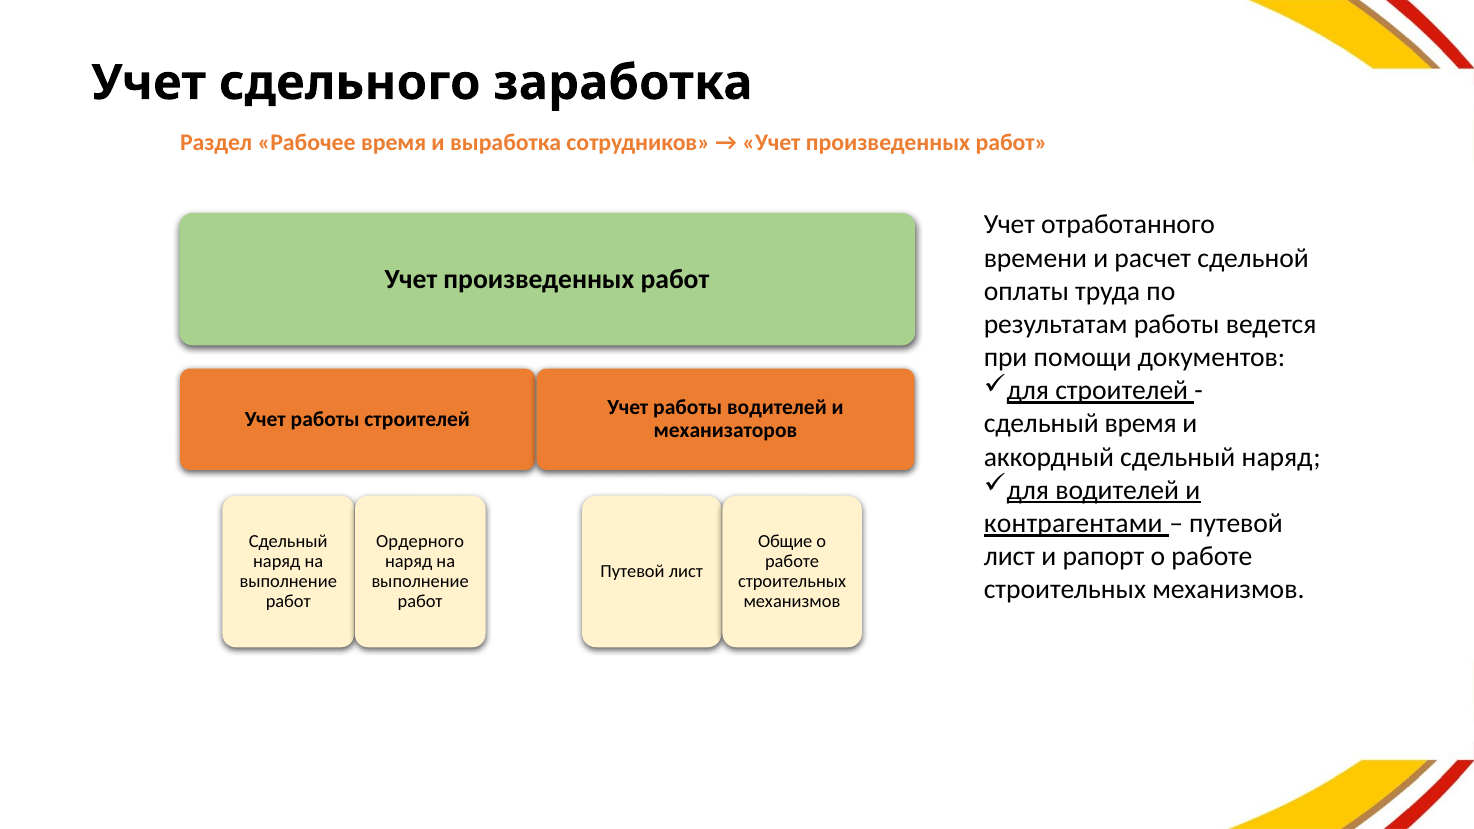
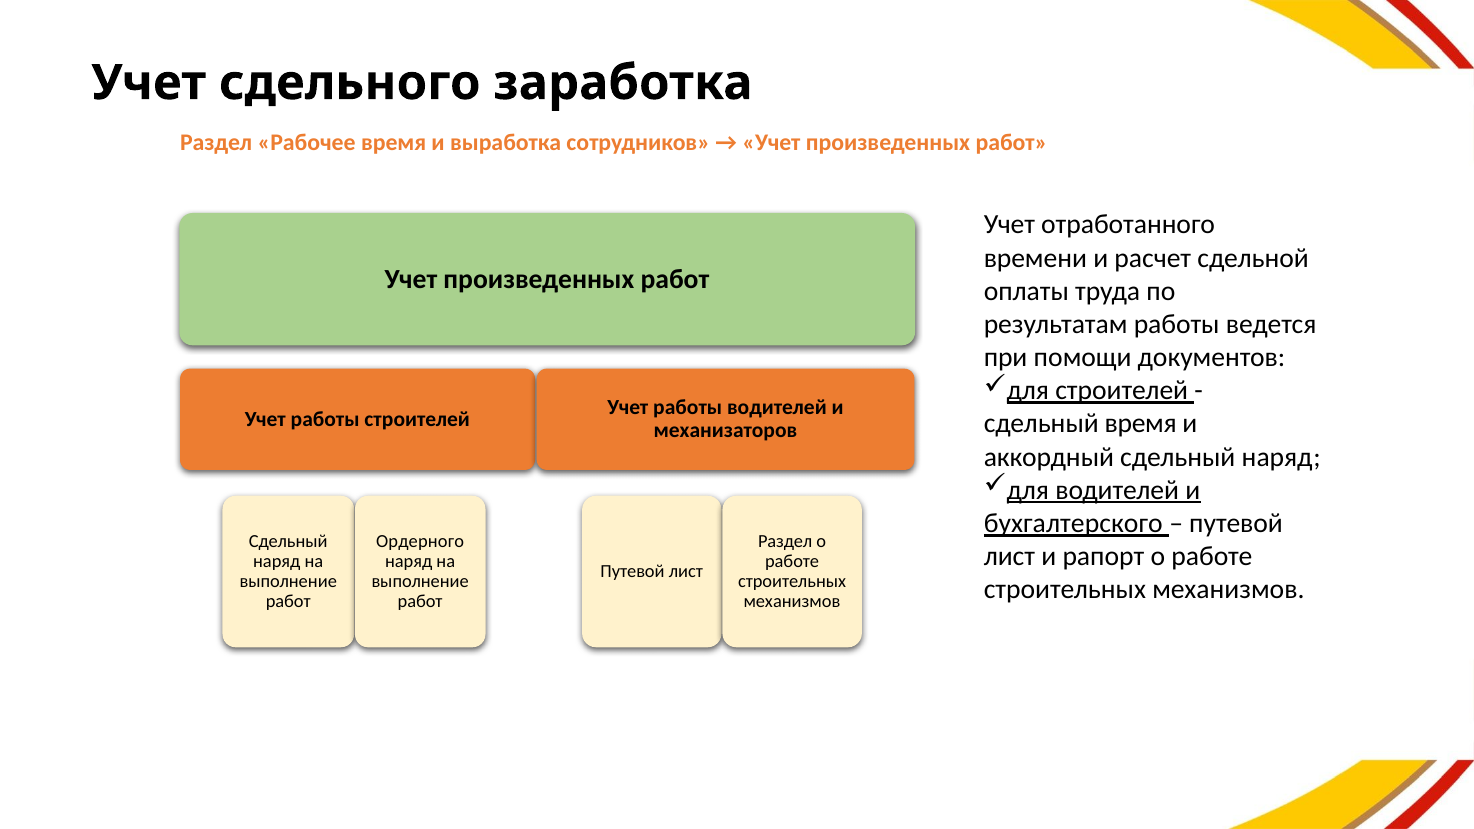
контрагентами: контрагентами -> бухгалтерского
Общие at (785, 542): Общие -> Раздел
